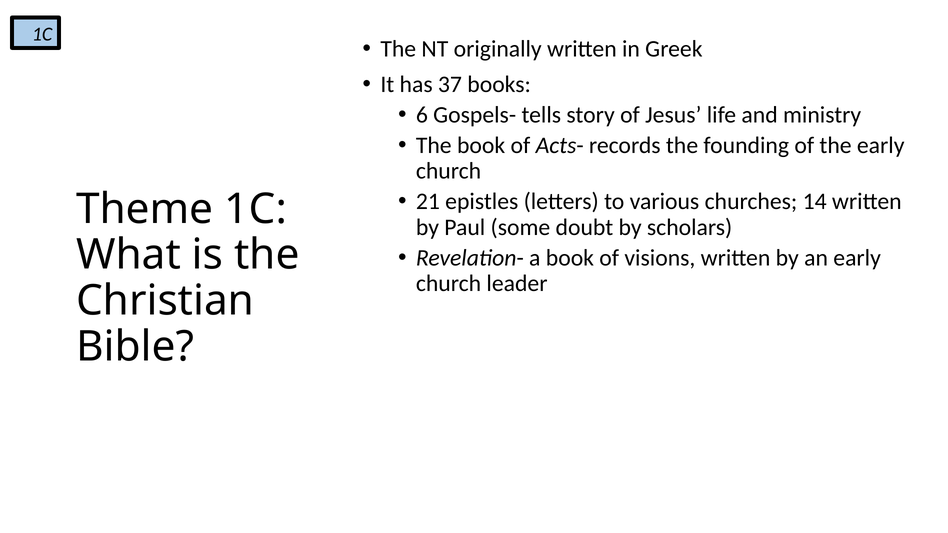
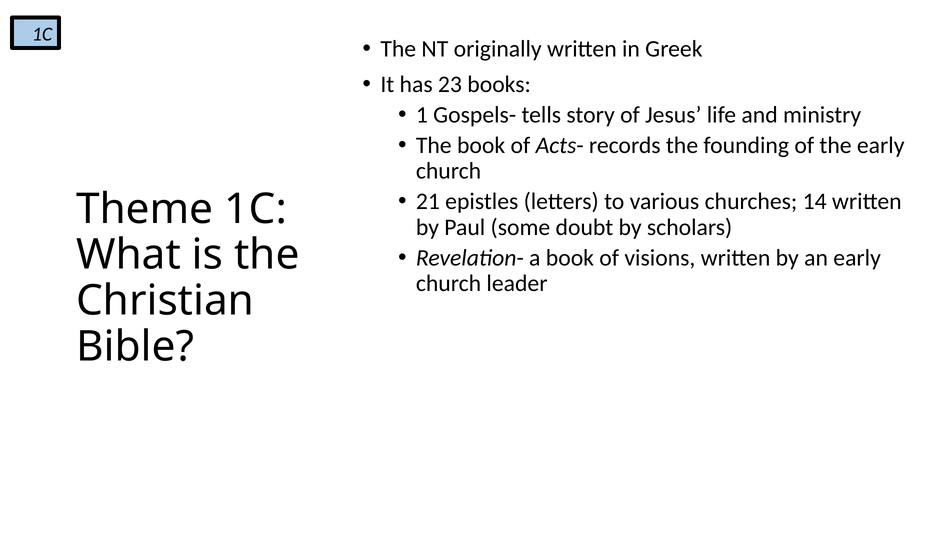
37: 37 -> 23
6: 6 -> 1
